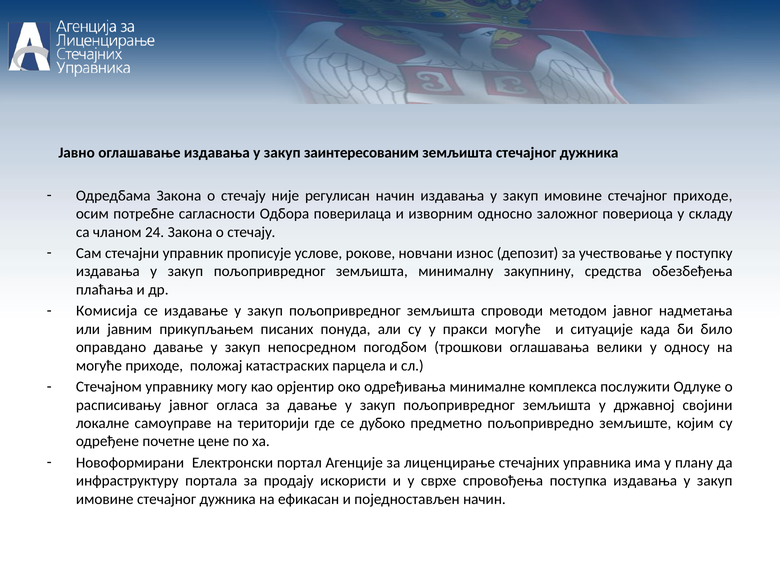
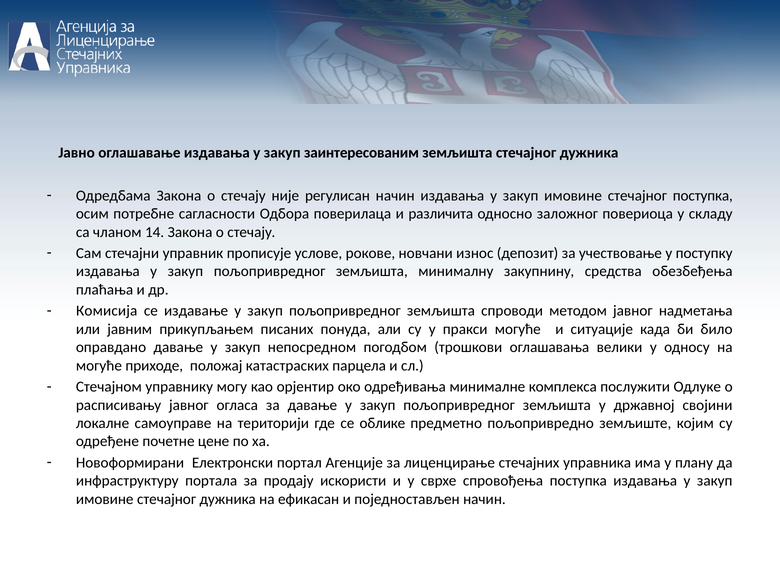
стечајног приходе: приходе -> поступка
изворним: изворним -> различита
24: 24 -> 14
дубоко: дубоко -> облике
